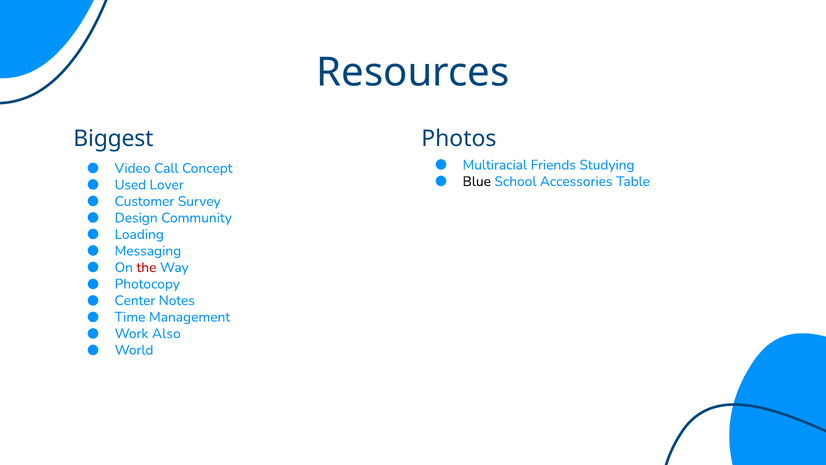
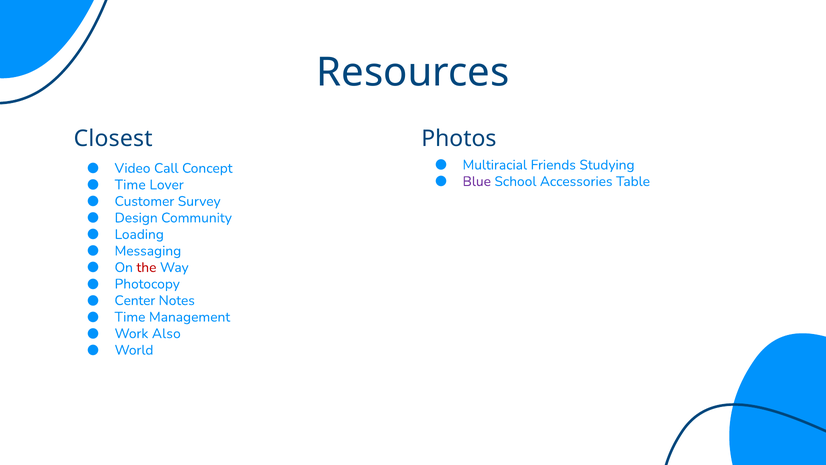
Biggest: Biggest -> Closest
Blue colour: black -> purple
Used at (130, 185): Used -> Time
